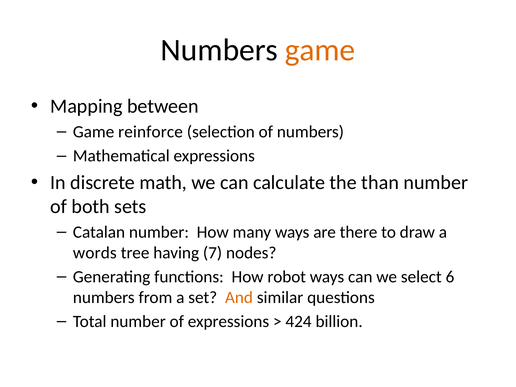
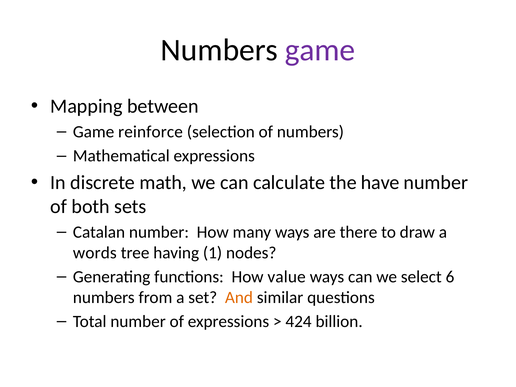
game at (320, 50) colour: orange -> purple
than: than -> have
7: 7 -> 1
robot: robot -> value
